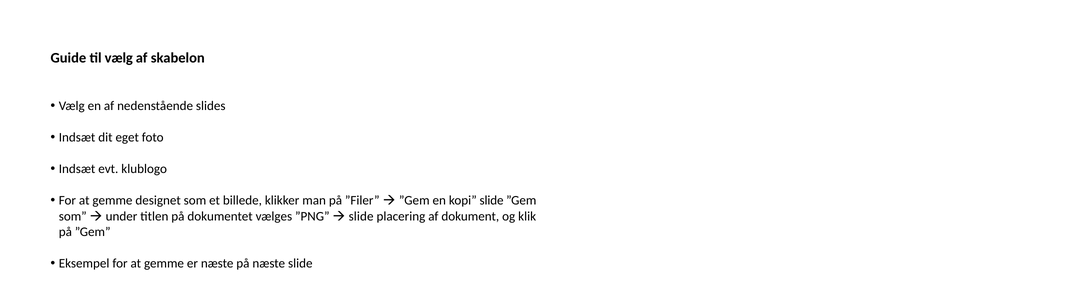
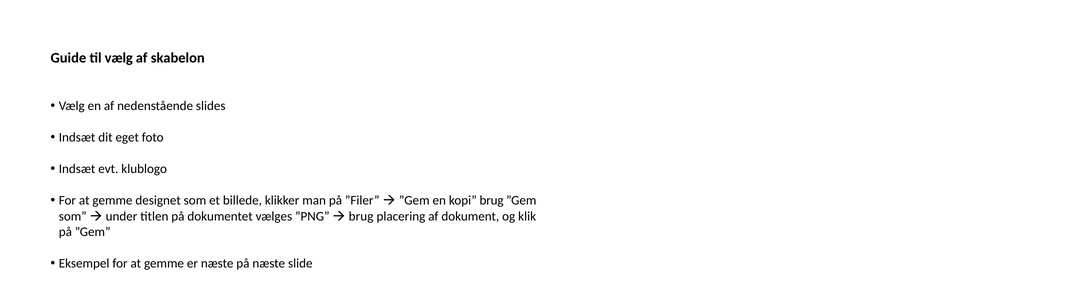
kopi slide: slide -> brug
slide at (361, 216): slide -> brug
